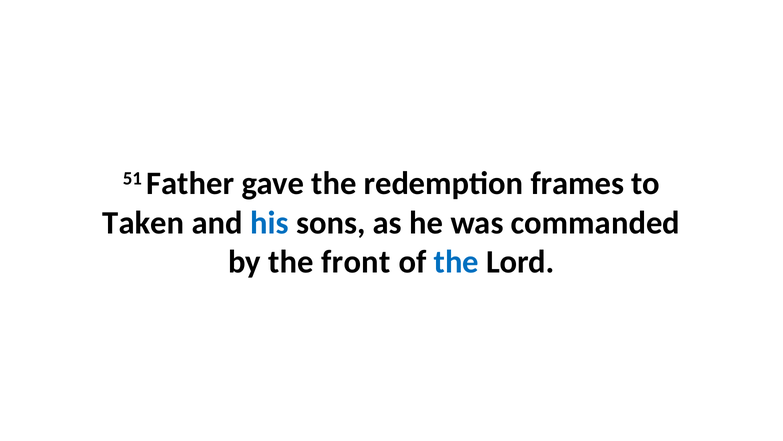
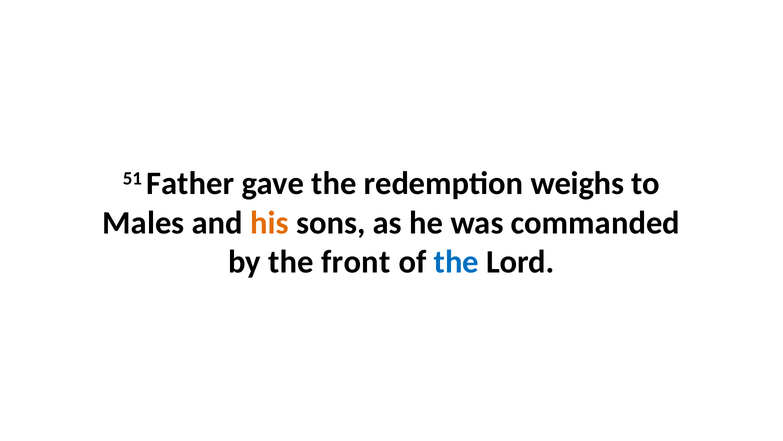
frames: frames -> weighs
Taken: Taken -> Males
his colour: blue -> orange
